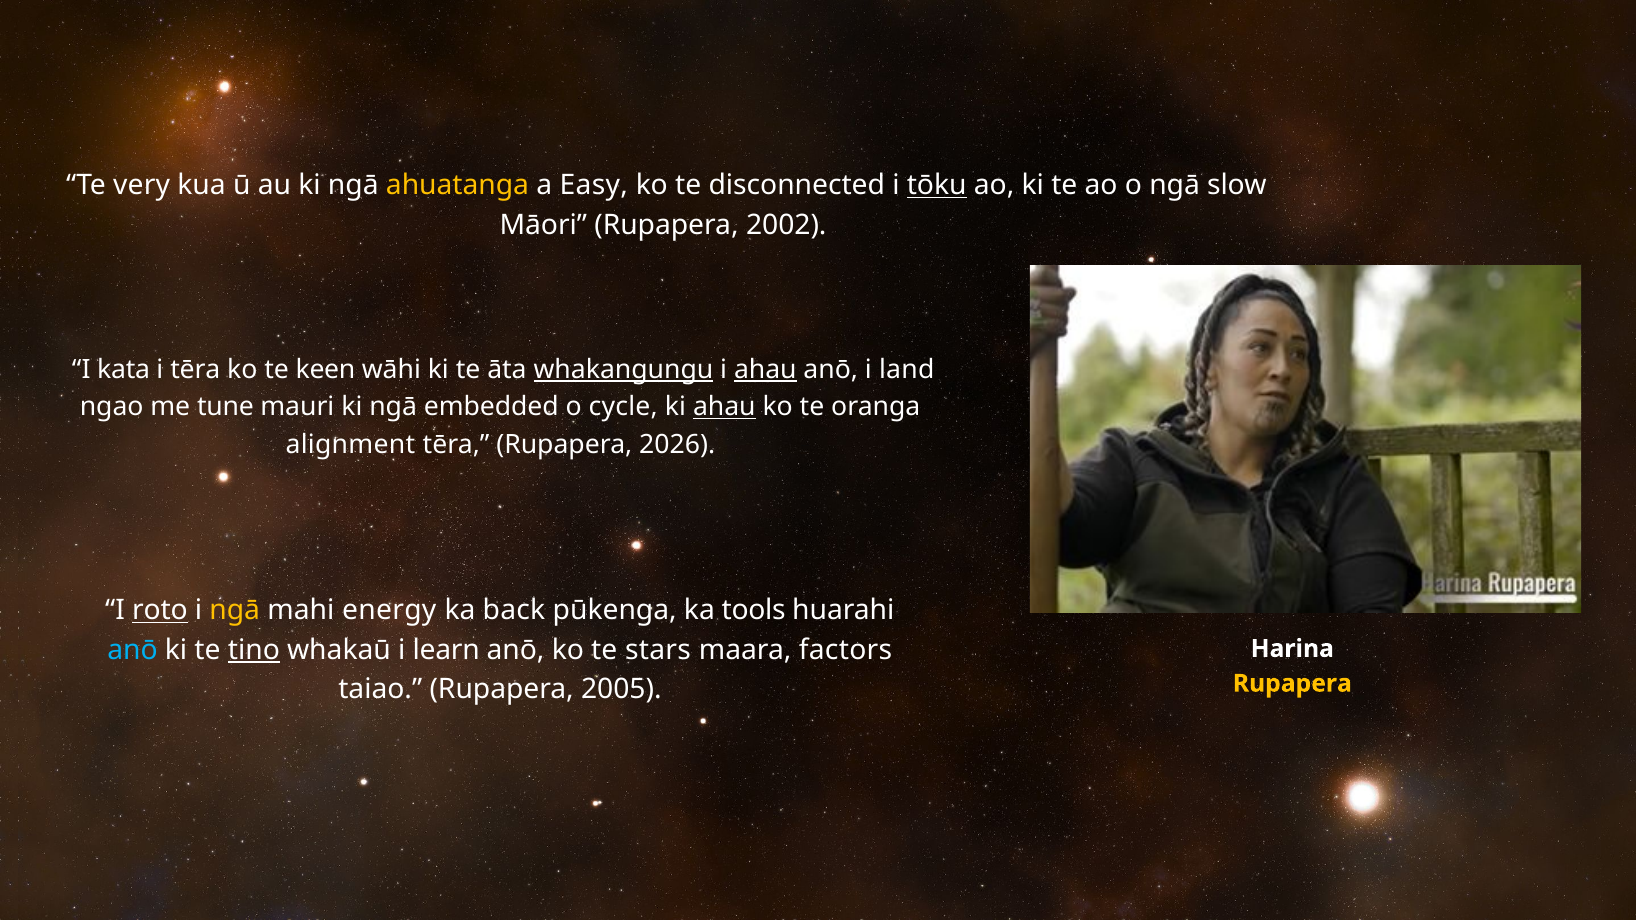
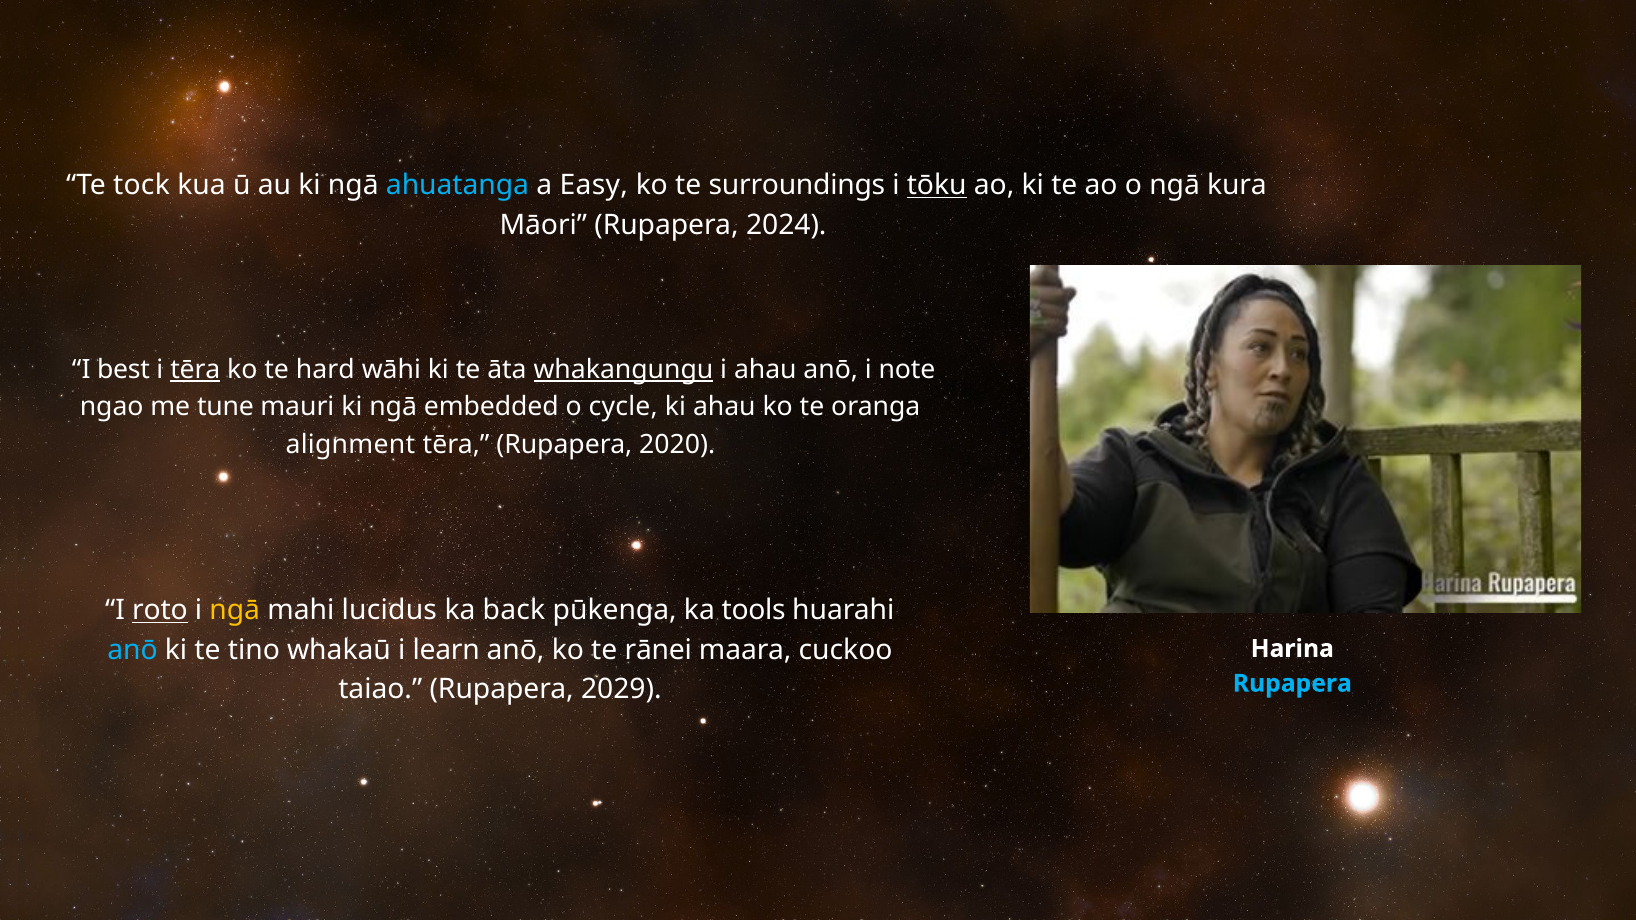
very: very -> tock
ahuatanga colour: yellow -> light blue
disconnected: disconnected -> surroundings
slow: slow -> kura
2002: 2002 -> 2024
kata: kata -> best
tēra at (195, 370) underline: none -> present
keen: keen -> hard
ahau at (765, 370) underline: present -> none
land: land -> note
ahau at (724, 407) underline: present -> none
2026: 2026 -> 2020
energy: energy -> lucidus
tino underline: present -> none
stars: stars -> rānei
factors: factors -> cuckoo
Rupapera at (1292, 684) colour: yellow -> light blue
2005: 2005 -> 2029
